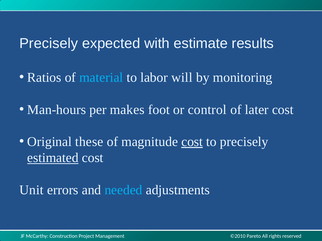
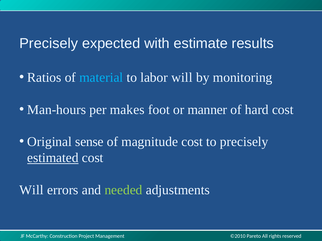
control: control -> manner
later: later -> hard
these: these -> sense
cost at (192, 142) underline: present -> none
Unit at (31, 190): Unit -> Will
needed colour: light blue -> light green
